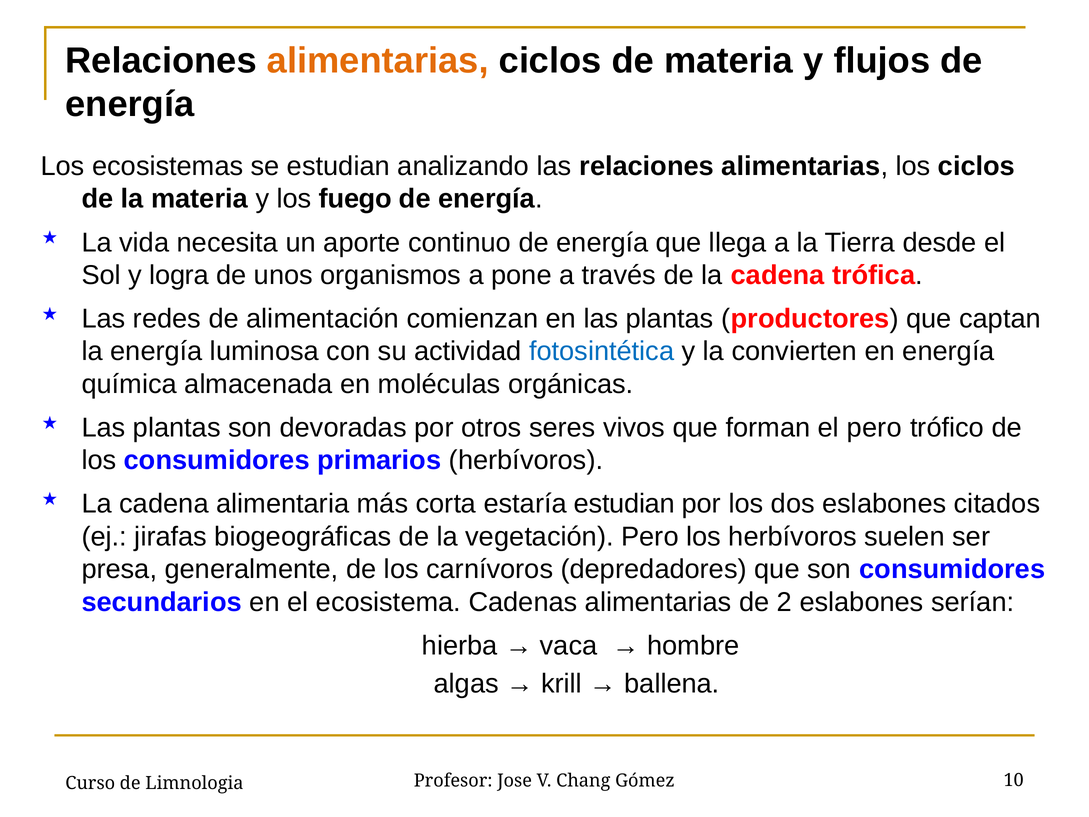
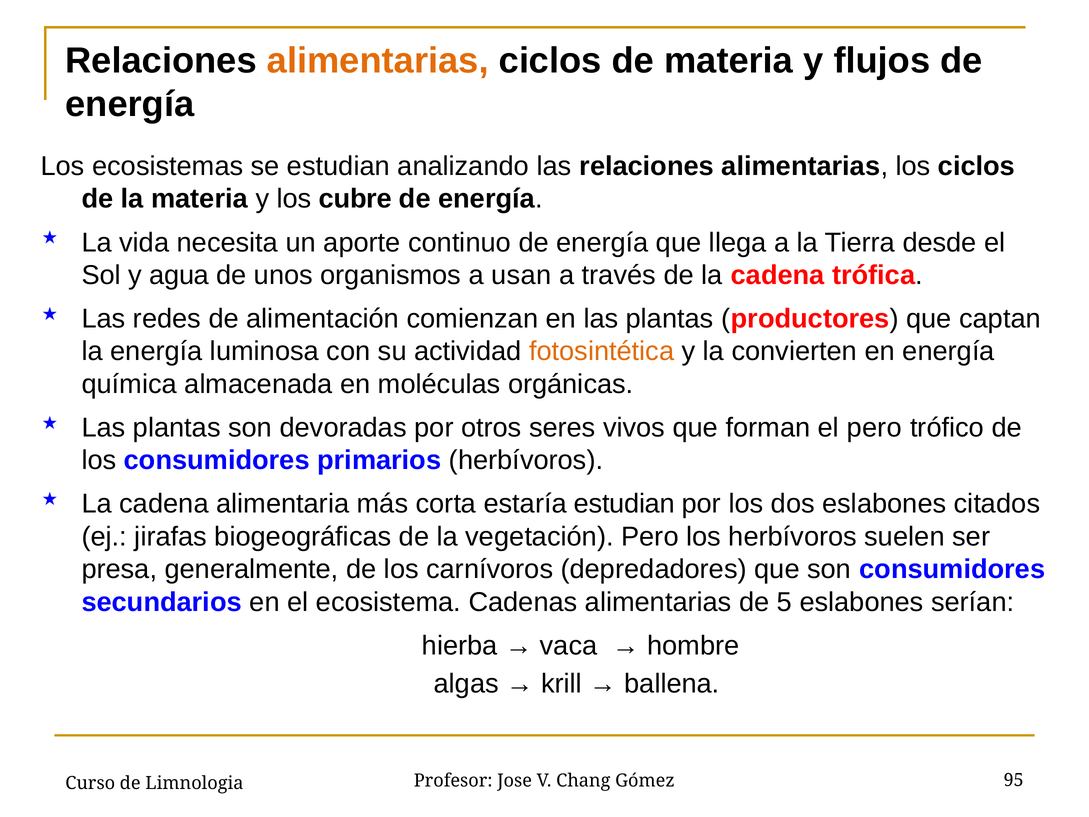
fuego: fuego -> cubre
logra: logra -> agua
pone: pone -> usan
fotosintética colour: blue -> orange
2: 2 -> 5
10: 10 -> 95
